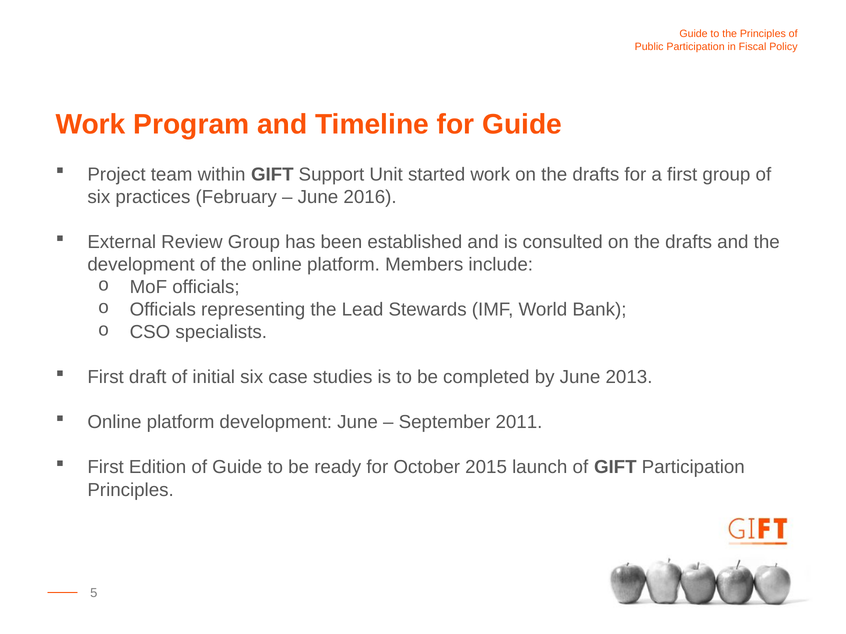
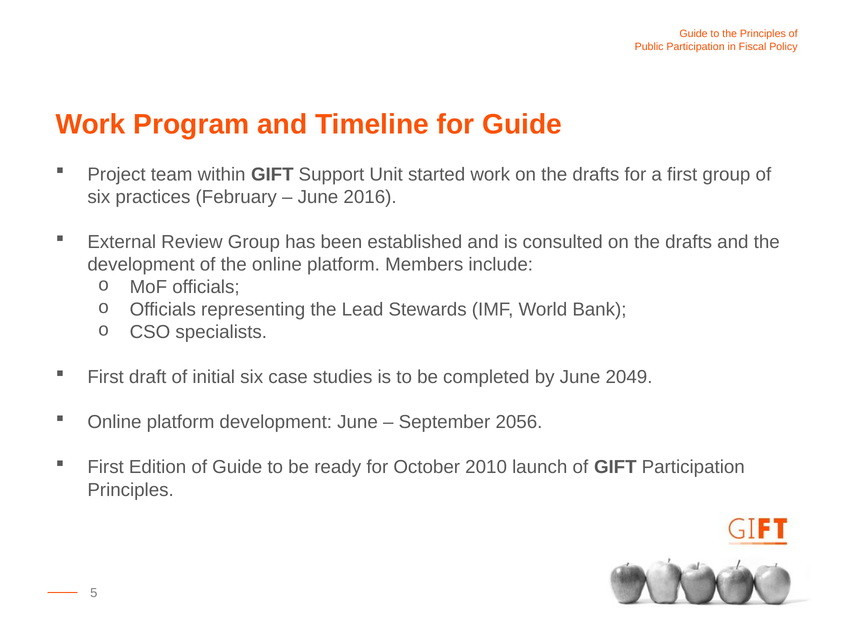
2013: 2013 -> 2049
2011: 2011 -> 2056
2015: 2015 -> 2010
